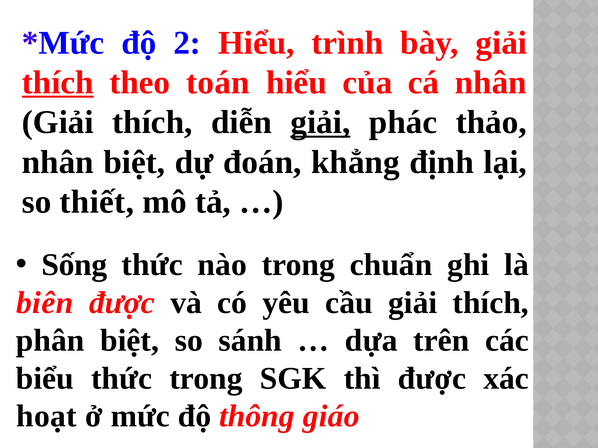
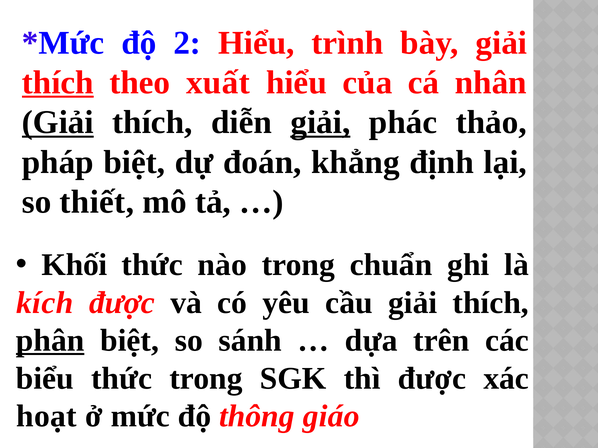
toán: toán -> xuất
Giải at (58, 123) underline: none -> present
nhân at (58, 162): nhân -> pháp
Sống: Sống -> Khối
biên: biên -> kích
phân underline: none -> present
